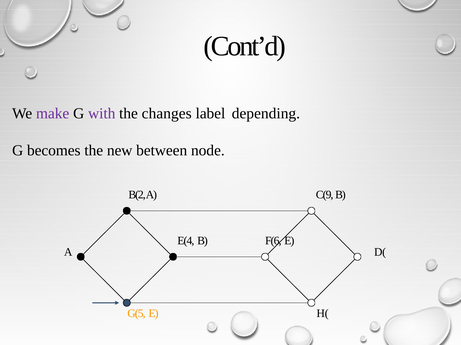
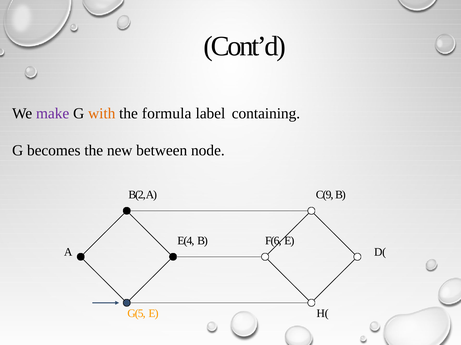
with colour: purple -> orange
changes: changes -> formula
depending: depending -> containing
